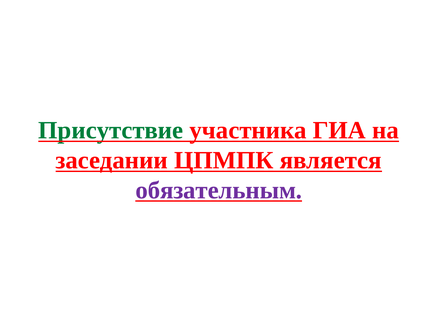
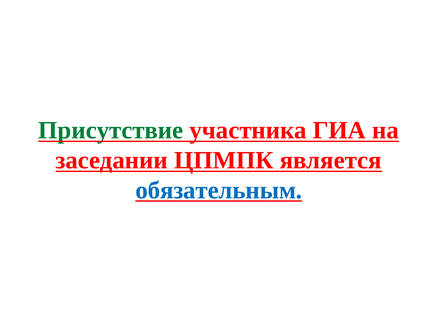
обязательным colour: purple -> blue
